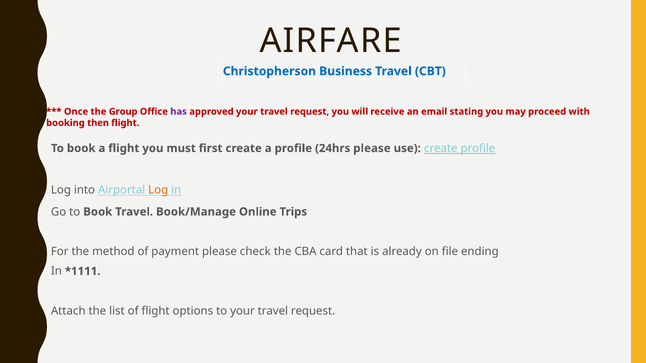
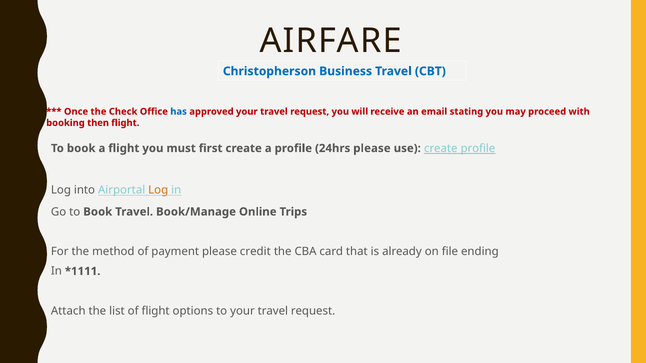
Group: Group -> Check
has colour: purple -> blue
check: check -> credit
